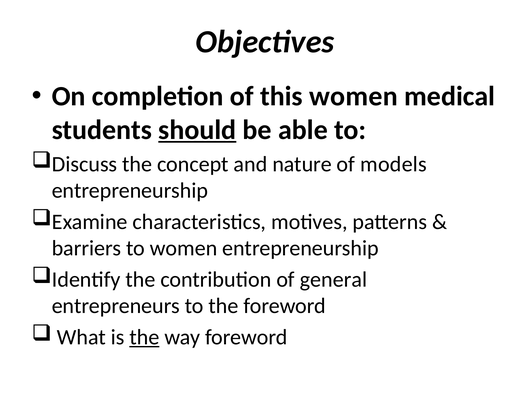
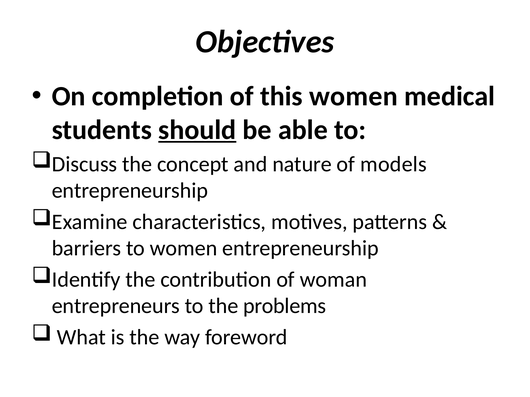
general: general -> woman
the foreword: foreword -> problems
the at (144, 338) underline: present -> none
